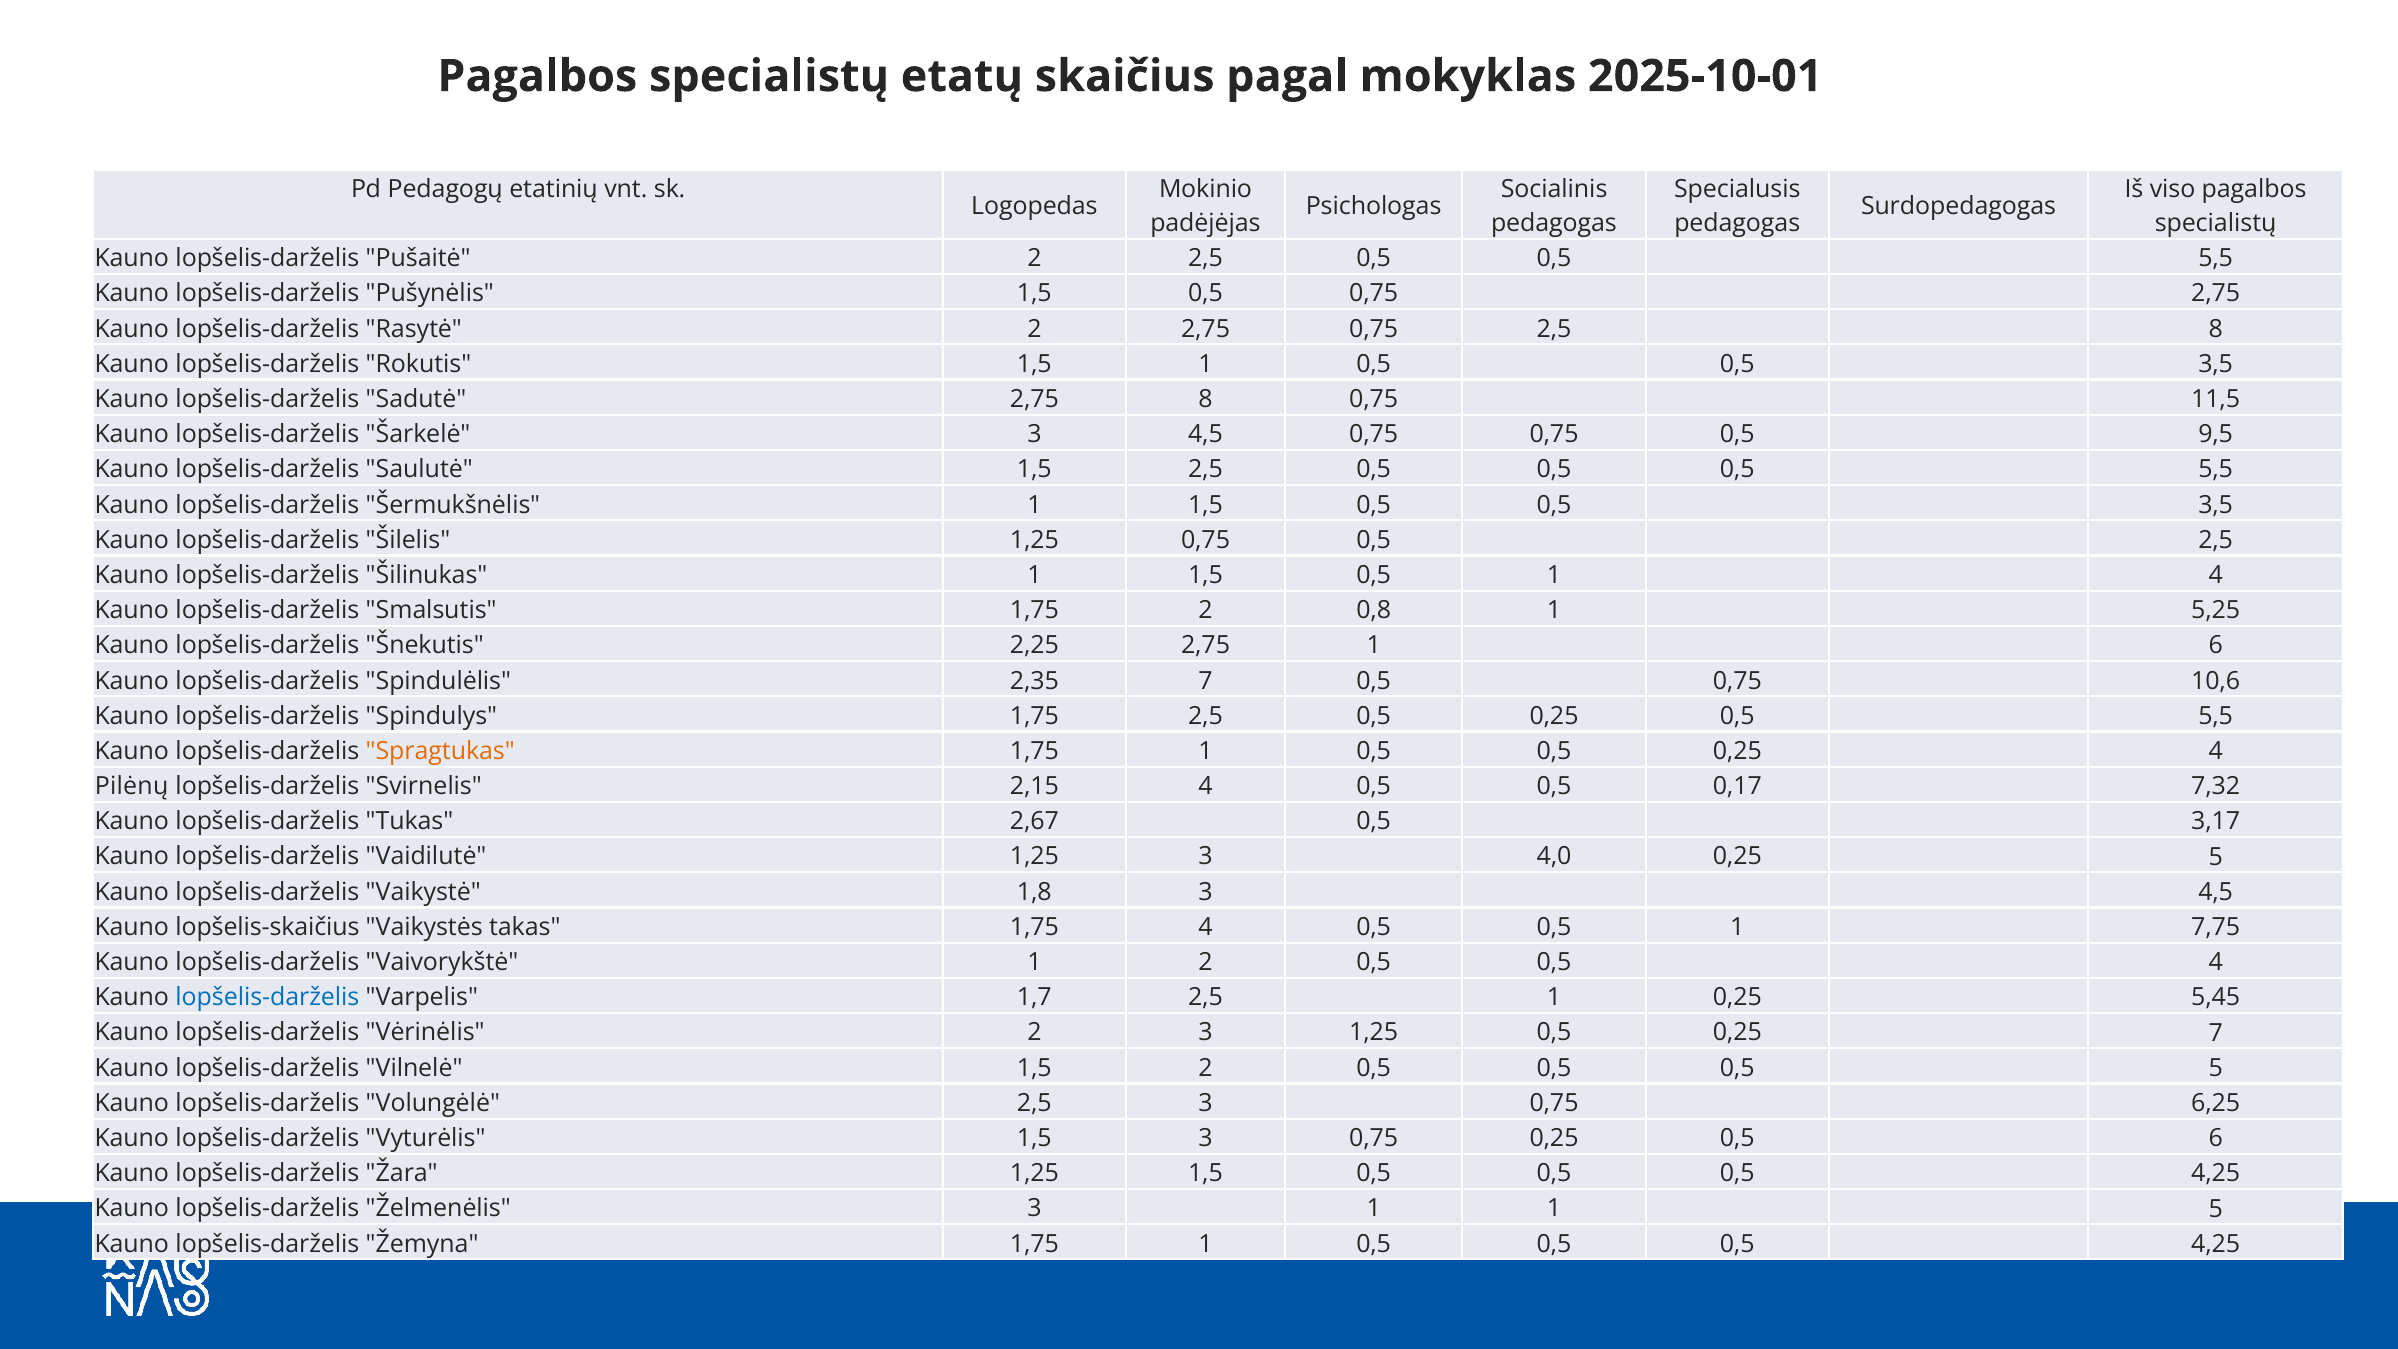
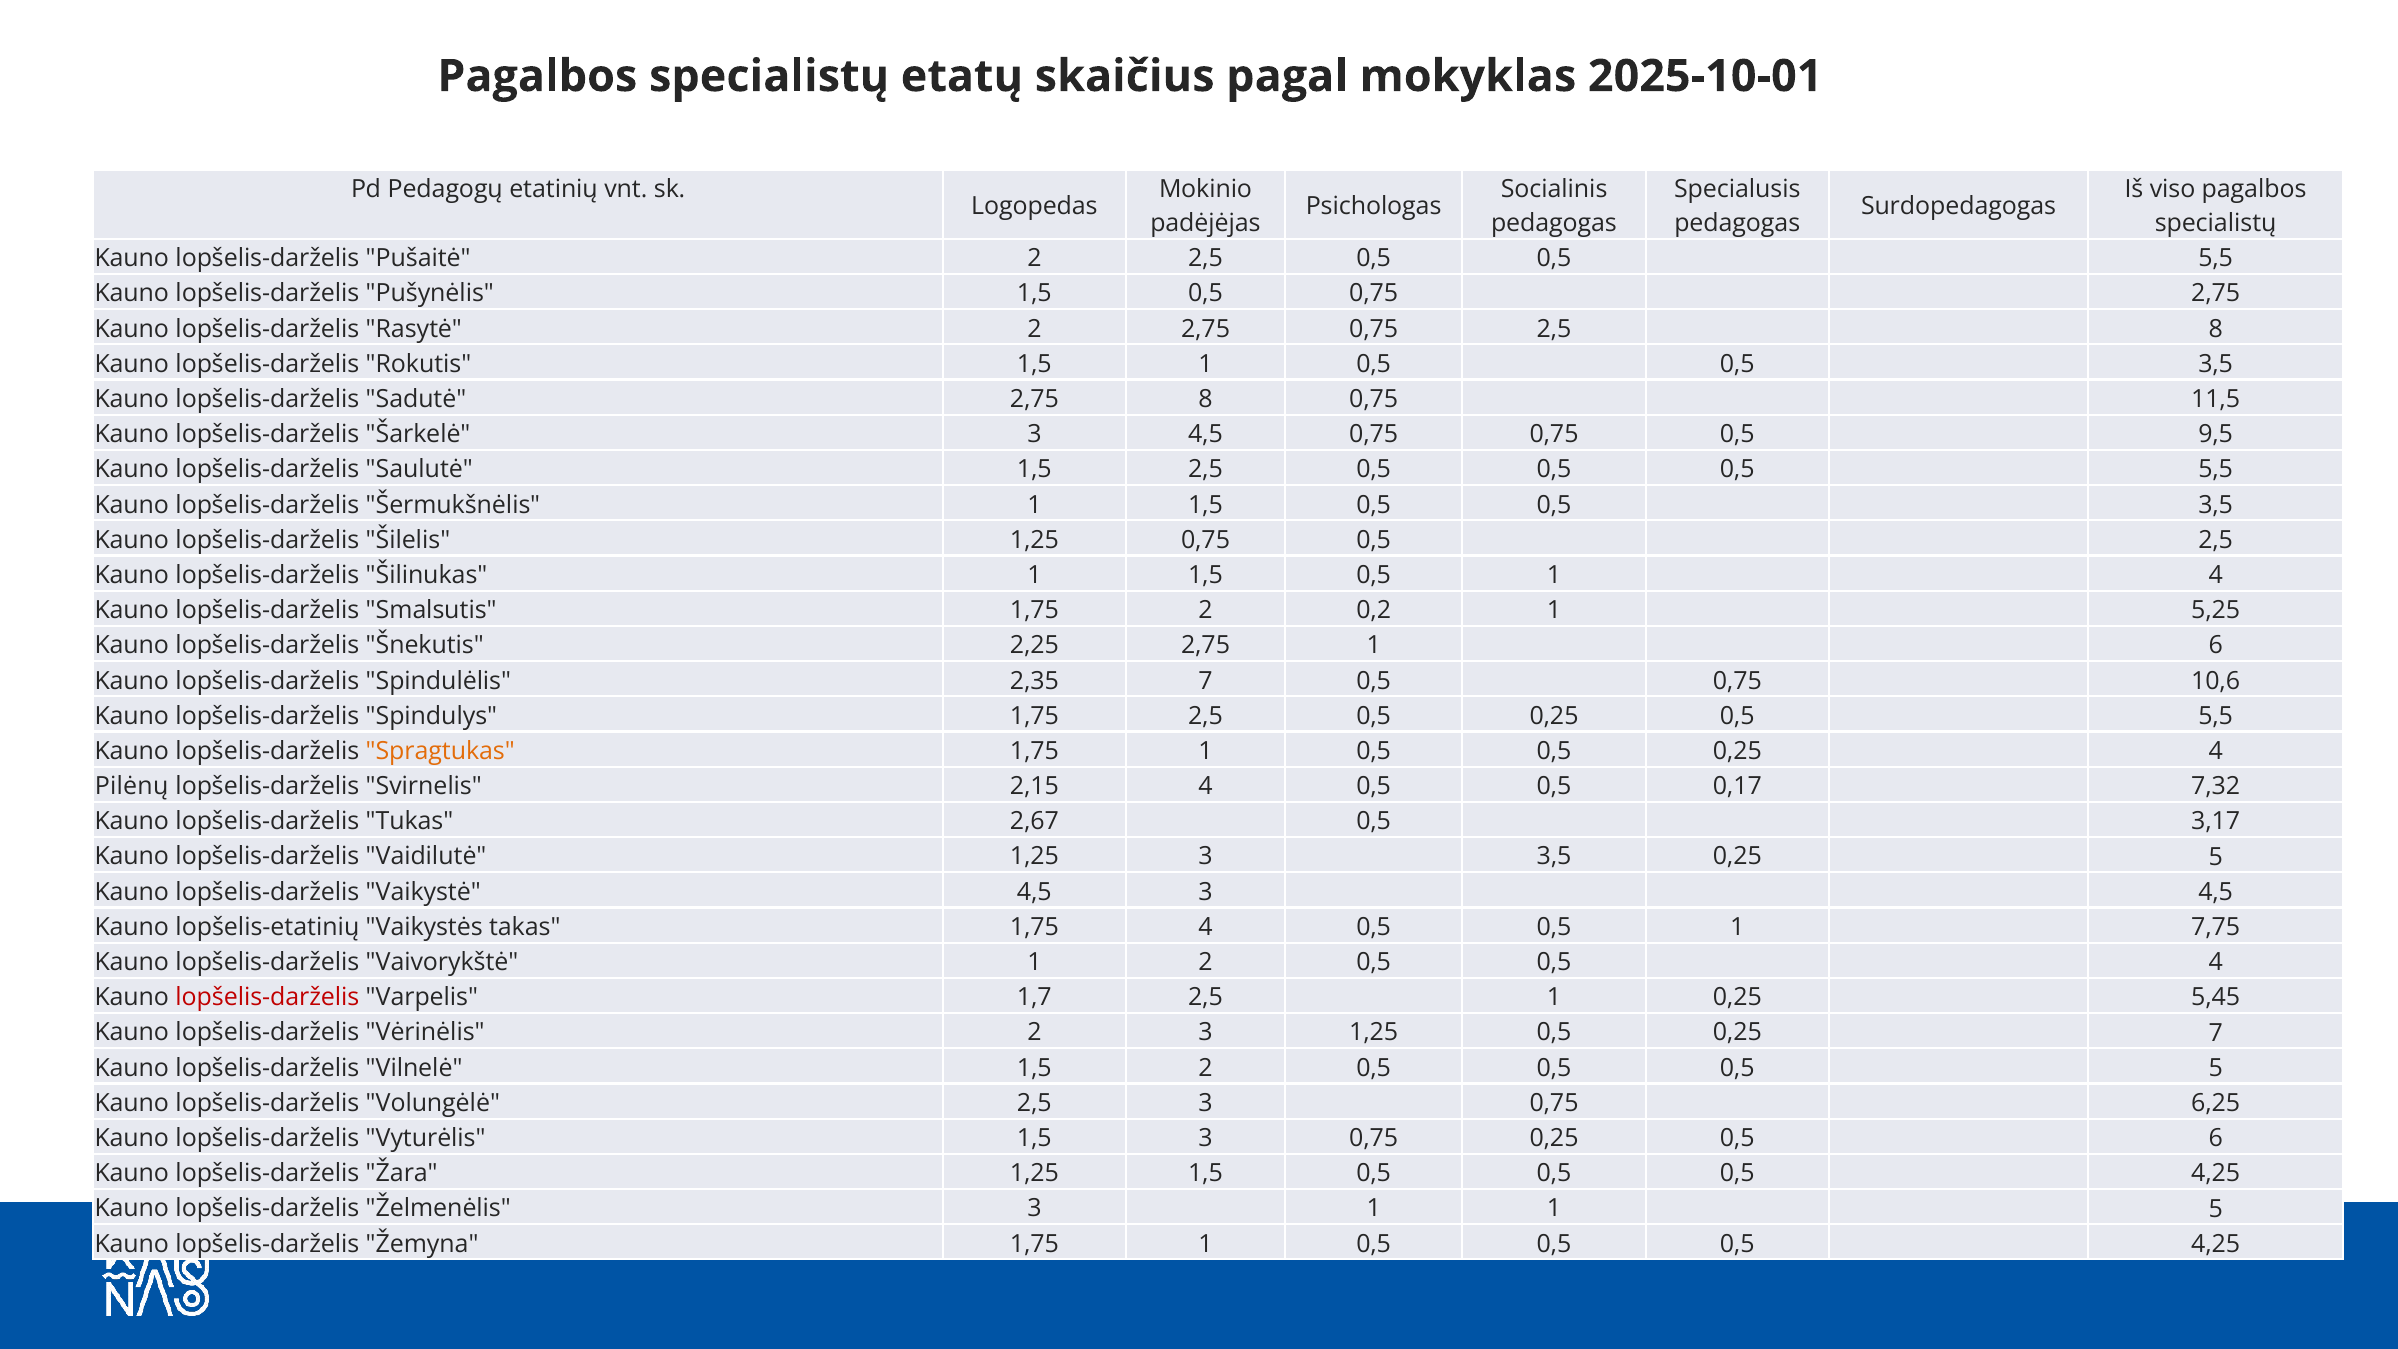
0,8: 0,8 -> 0,2
3 4,0: 4,0 -> 3,5
Vaikystė 1,8: 1,8 -> 4,5
lopšelis-skaičius: lopšelis-skaičius -> lopšelis-etatinių
lopšelis-darželis at (267, 997) colour: blue -> red
